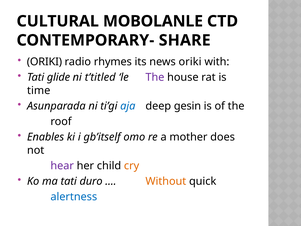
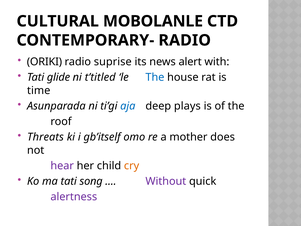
CONTEMPORARY- SHARE: SHARE -> RADIO
rhymes: rhymes -> suprise
news oriki: oriki -> alert
The at (155, 77) colour: purple -> blue
gesin: gesin -> plays
Enables: Enables -> Threats
duro: duro -> song
Without colour: orange -> purple
alertness colour: blue -> purple
